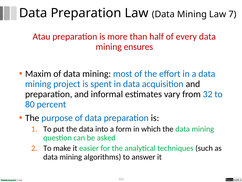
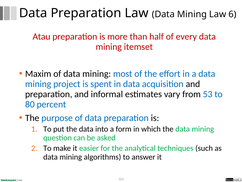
7: 7 -> 6
ensures: ensures -> itemset
32: 32 -> 53
